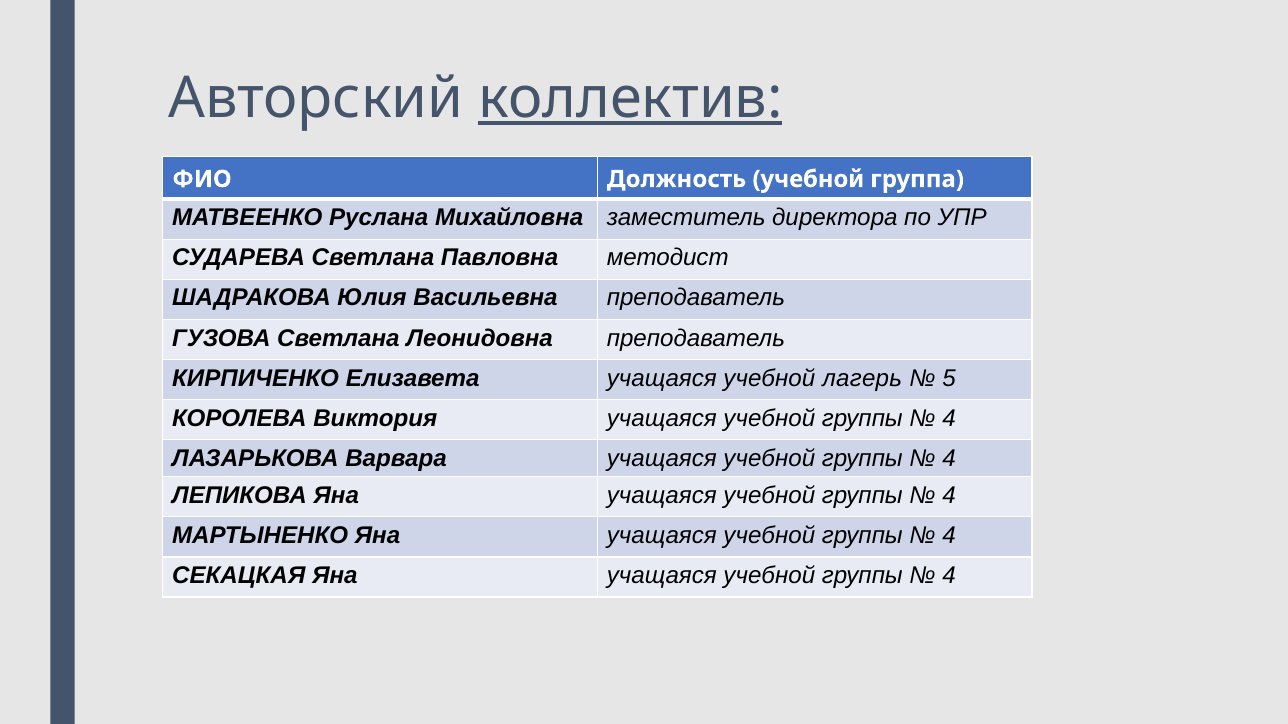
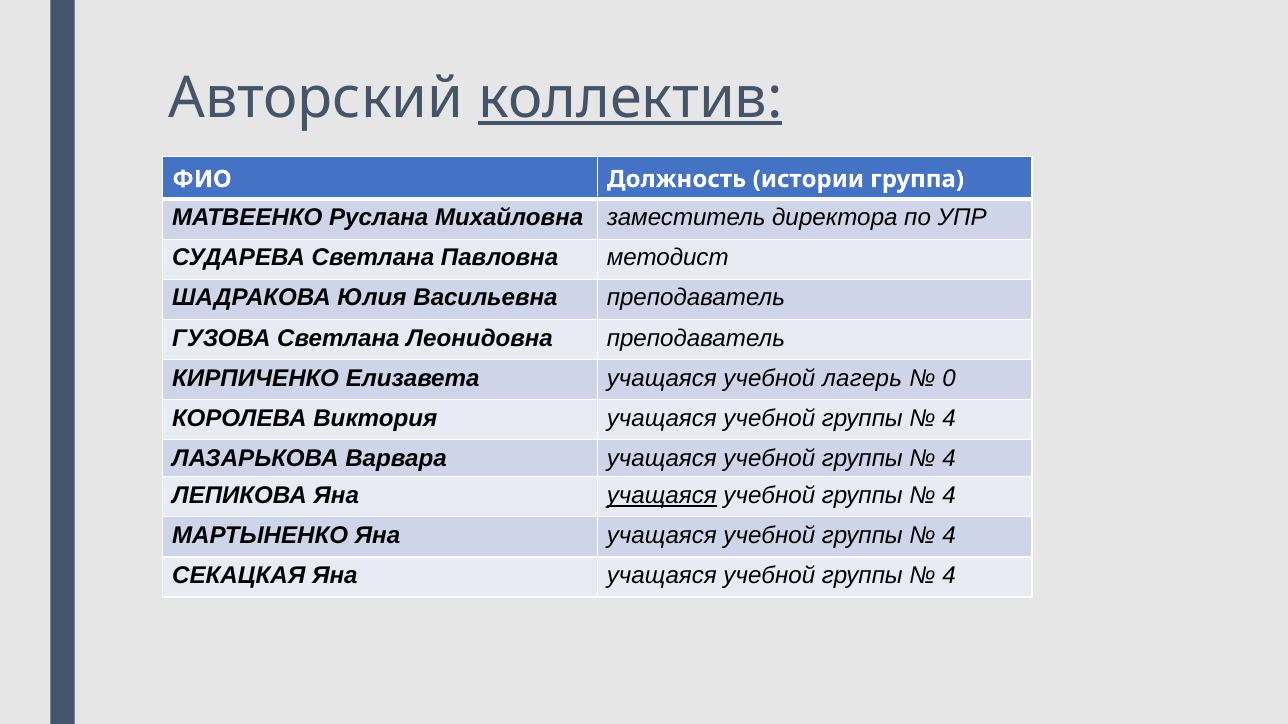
Должность учебной: учебной -> истории
5: 5 -> 0
учащаяся at (662, 496) underline: none -> present
